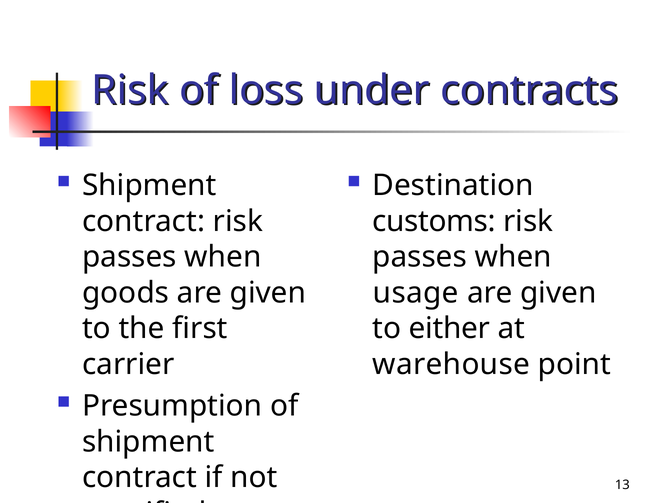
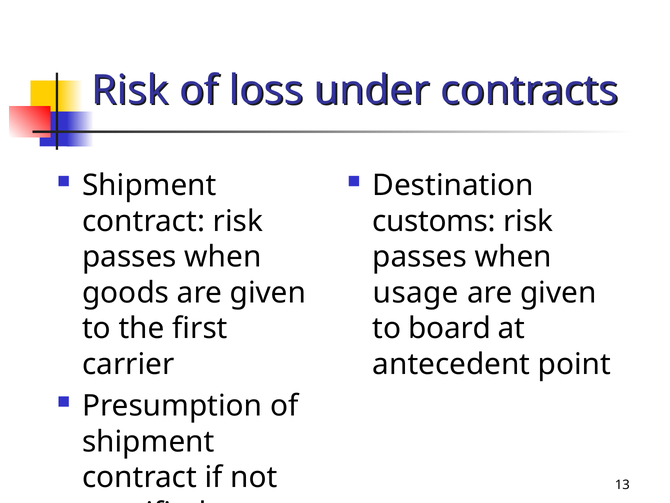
either: either -> board
warehouse: warehouse -> antecedent
